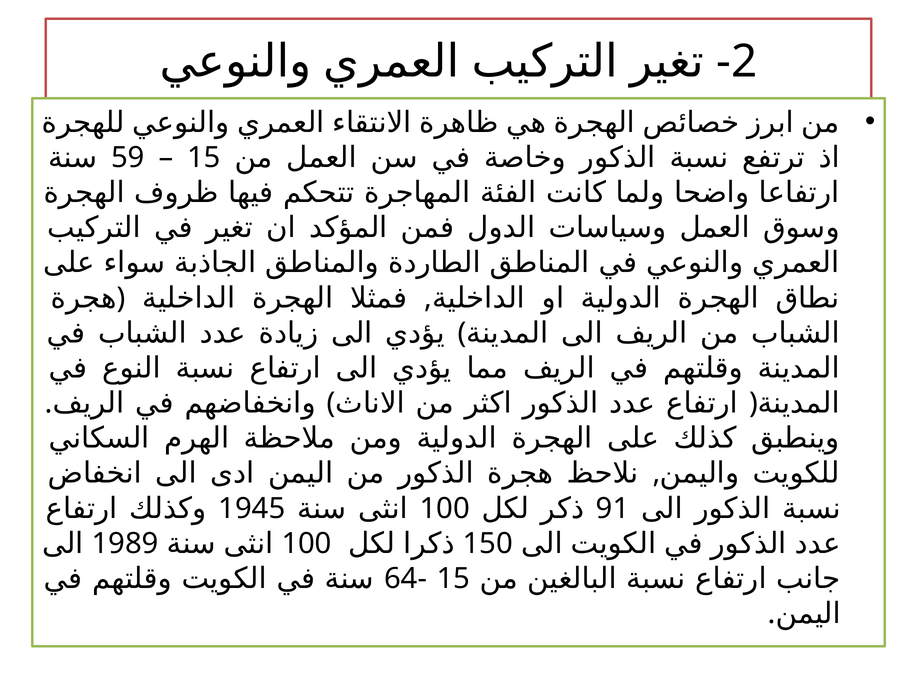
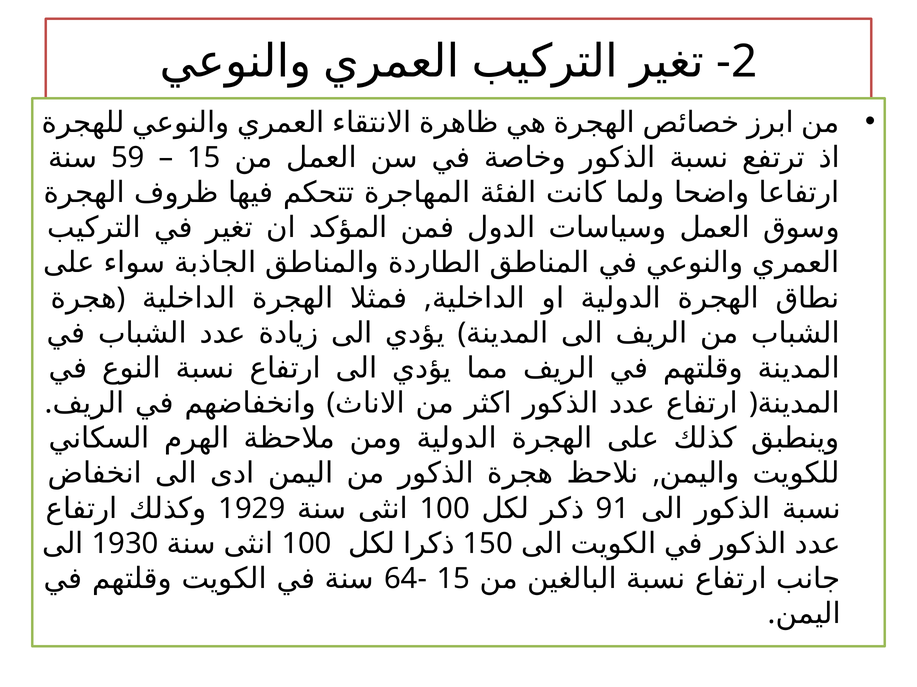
1945: 1945 -> 1929
1989: 1989 -> 1930
